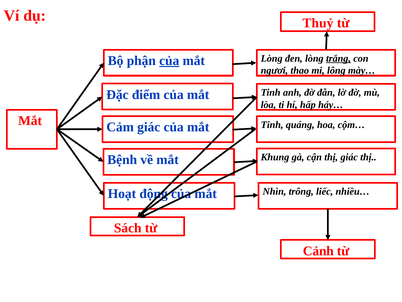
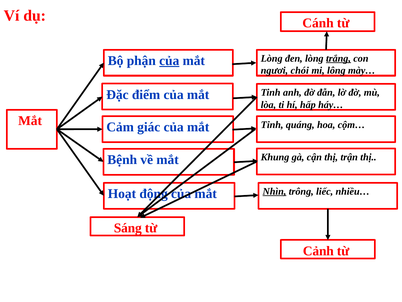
Thuỷ: Thuỷ -> Cánh
thao: thao -> chói
mày… underline: present -> none
thị giác: giác -> trận
Nhìn underline: none -> present
Sách: Sách -> Sáng
